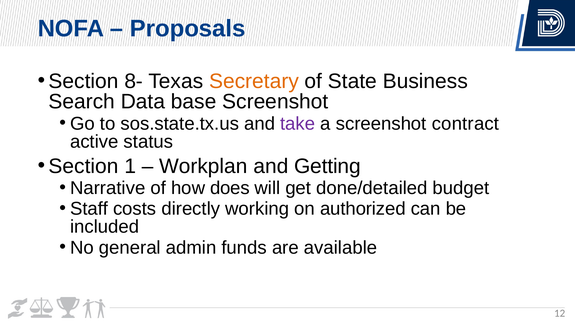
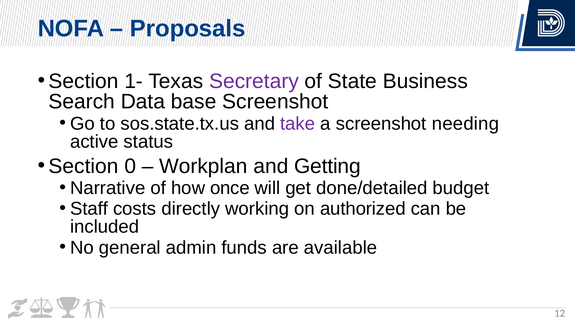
8-: 8- -> 1-
Secretary colour: orange -> purple
contract: contract -> needing
1: 1 -> 0
does: does -> once
